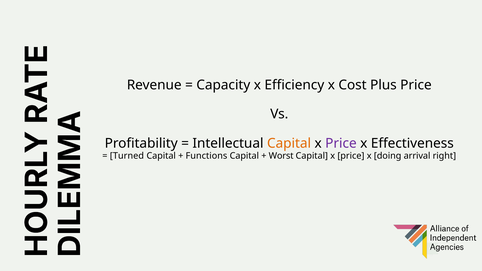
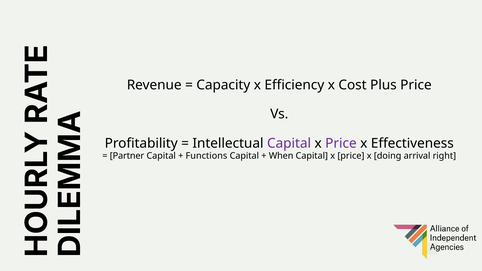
Capital at (289, 144) colour: orange -> purple
Turned: Turned -> Partner
Worst: Worst -> When
